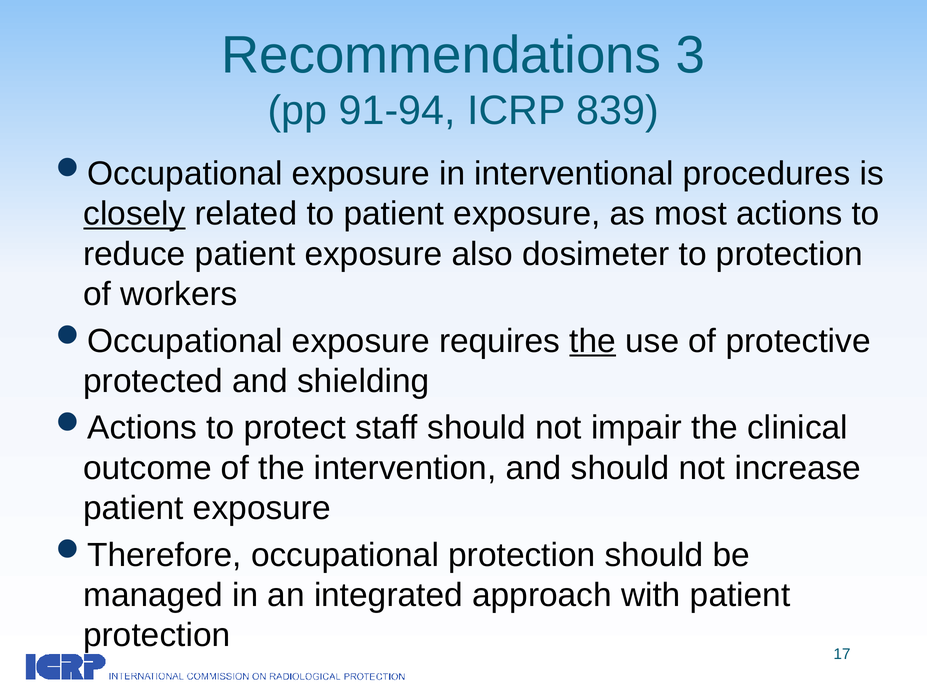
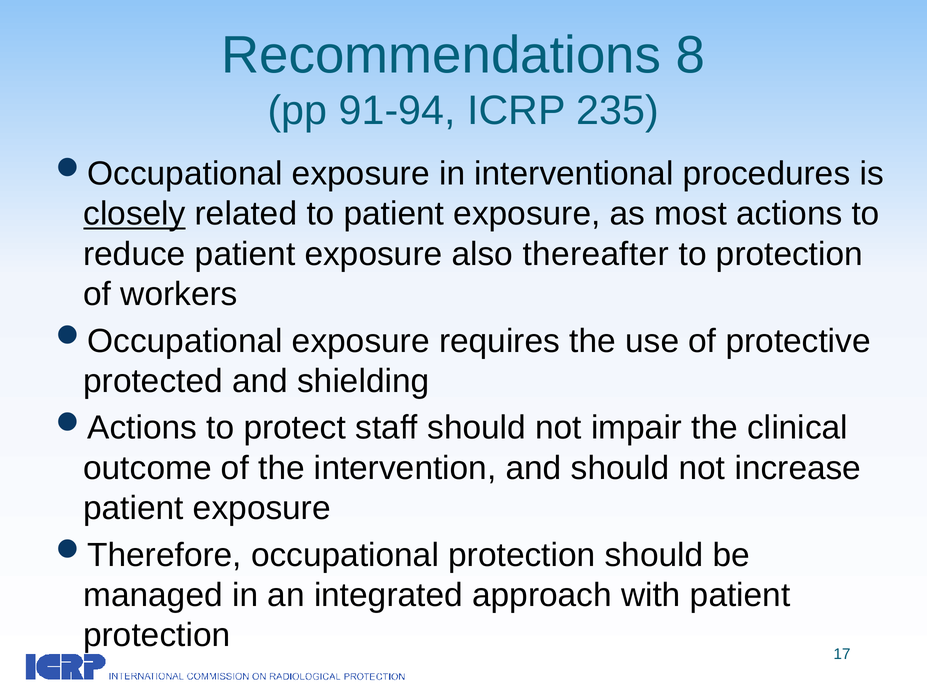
3: 3 -> 8
839: 839 -> 235
dosimeter: dosimeter -> thereafter
the at (593, 341) underline: present -> none
